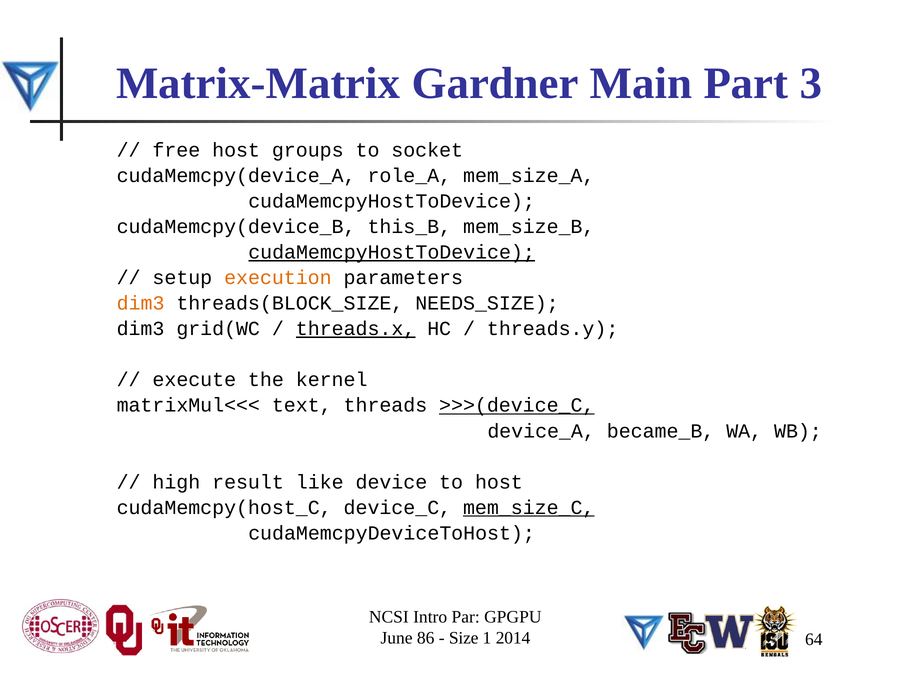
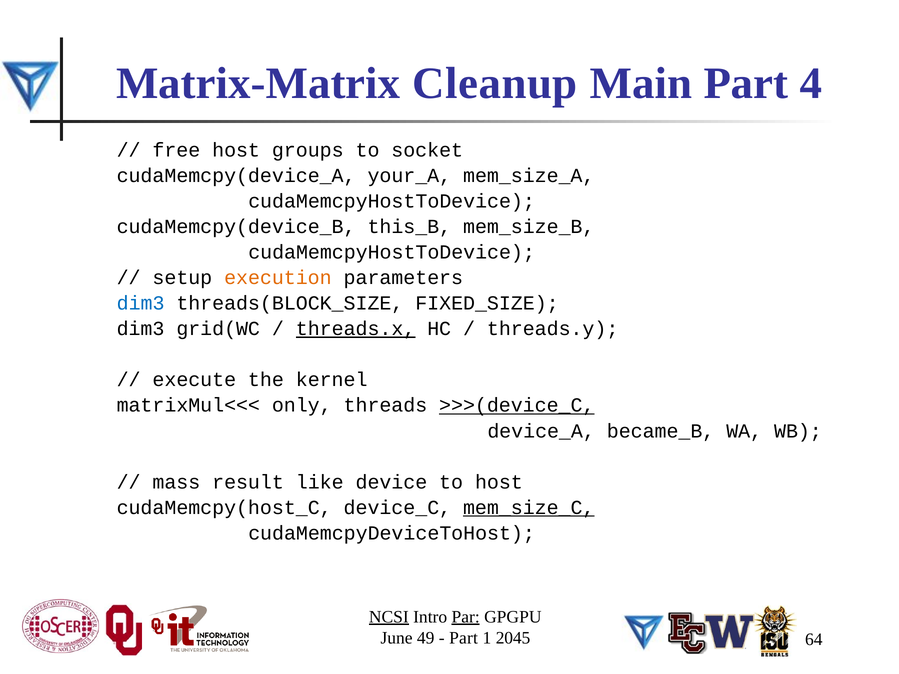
Gardner: Gardner -> Cleanup
3: 3 -> 4
role_A: role_A -> your_A
cudaMemcpyHostToDevice at (392, 252) underline: present -> none
dim3 at (141, 303) colour: orange -> blue
NEEDS_SIZE: NEEDS_SIZE -> FIXED_SIZE
text: text -> only
high: high -> mass
NCSI underline: none -> present
Par underline: none -> present
86: 86 -> 49
Size at (464, 638): Size -> Part
2014: 2014 -> 2045
